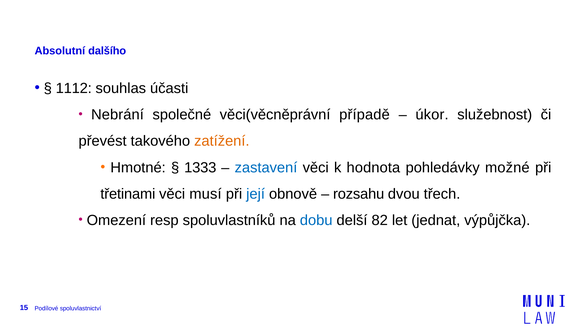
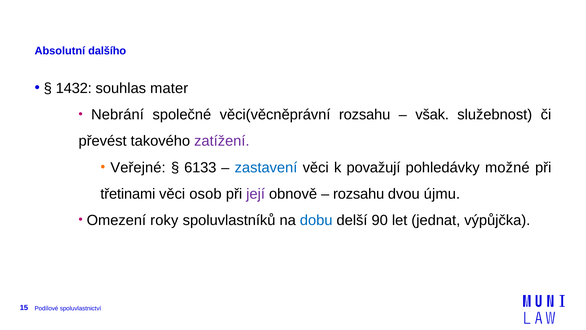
1112: 1112 -> 1432
účasti: účasti -> mater
věci(věcněprávní případě: případě -> rozsahu
úkor: úkor -> však
zatížení colour: orange -> purple
Hmotné: Hmotné -> Veřejné
1333: 1333 -> 6133
hodnota: hodnota -> považují
musí: musí -> osob
její colour: blue -> purple
třech: třech -> újmu
resp: resp -> roky
82: 82 -> 90
